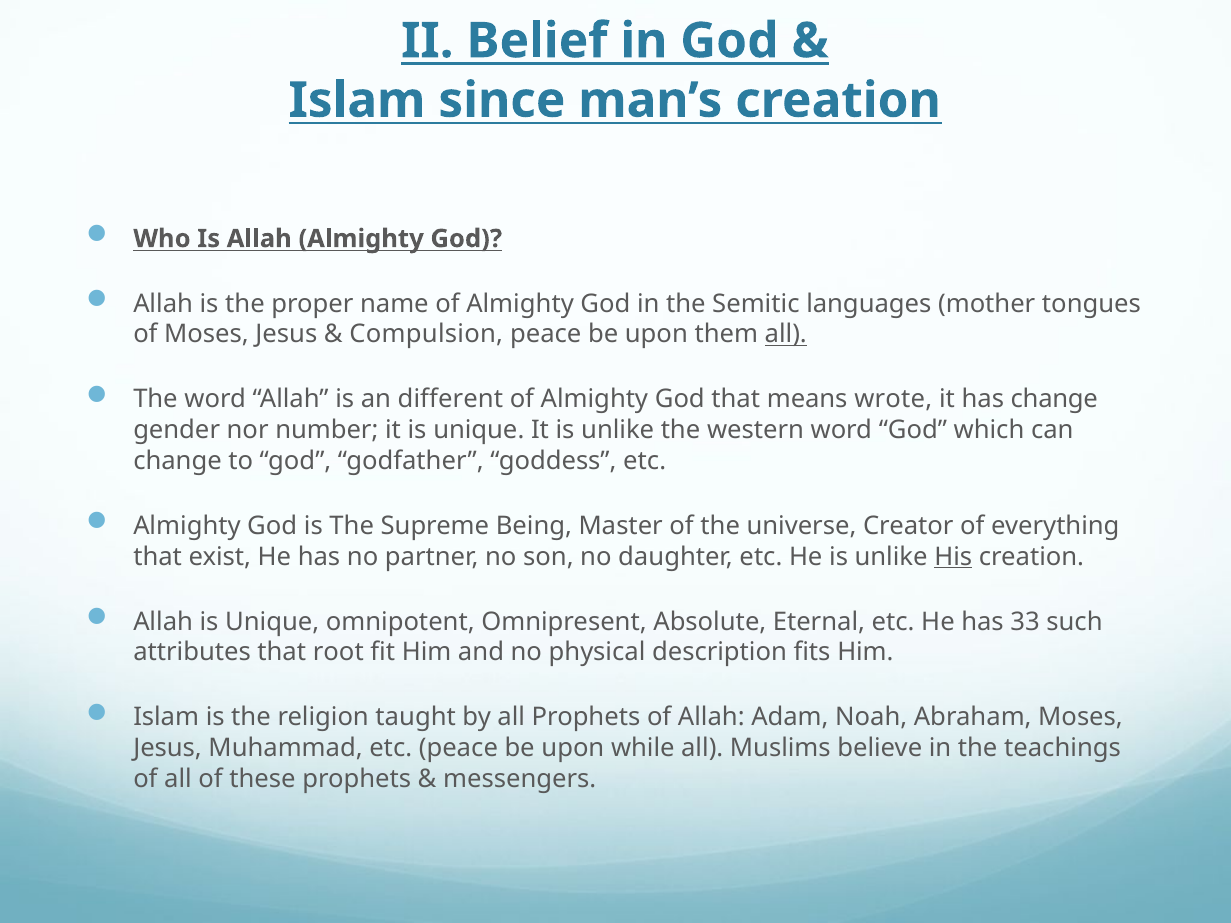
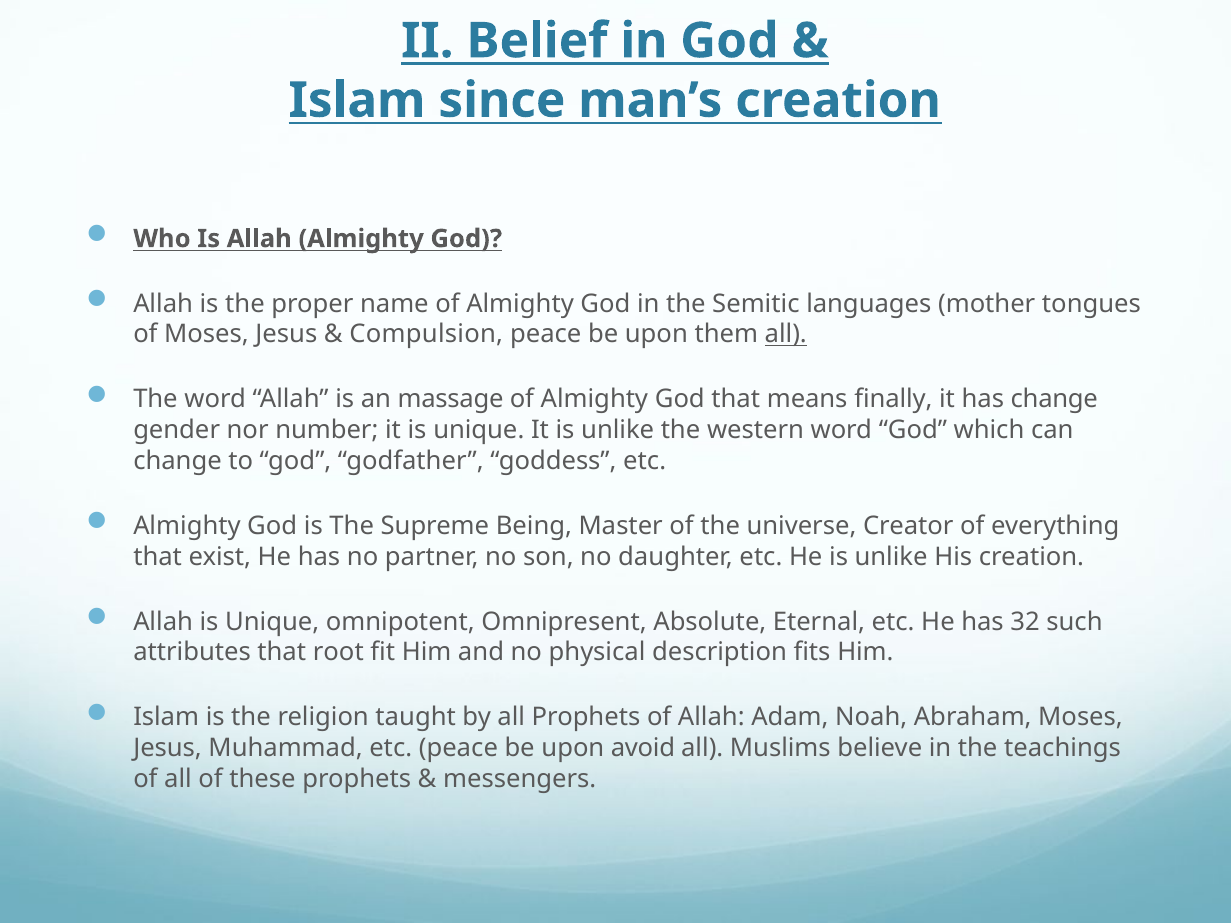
different: different -> massage
wrote: wrote -> finally
His underline: present -> none
33: 33 -> 32
while: while -> avoid
